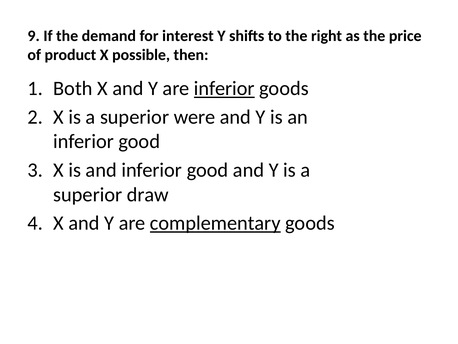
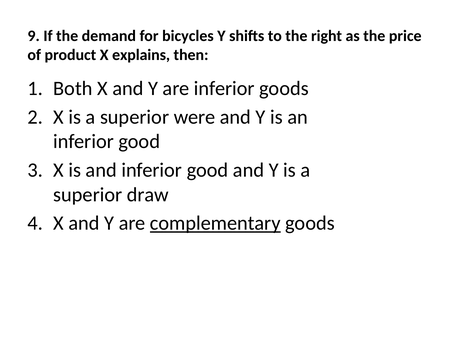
interest: interest -> bicycles
possible: possible -> explains
inferior at (224, 88) underline: present -> none
